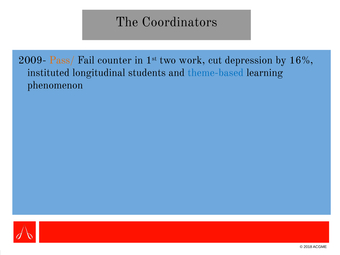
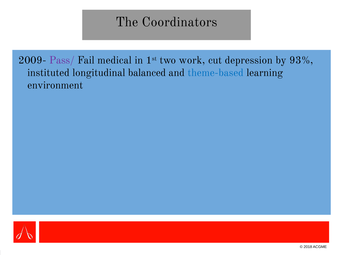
Pass/ colour: orange -> purple
counter: counter -> medical
16%: 16% -> 93%
students: students -> balanced
phenomenon: phenomenon -> environment
